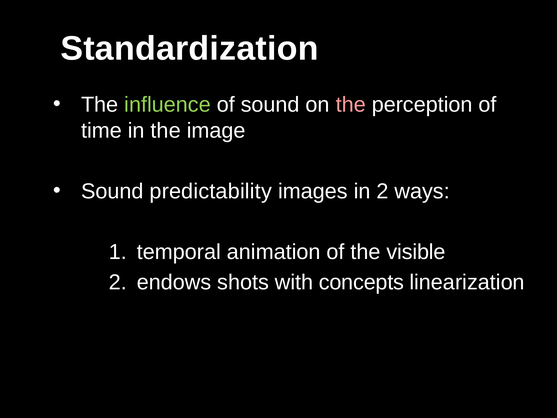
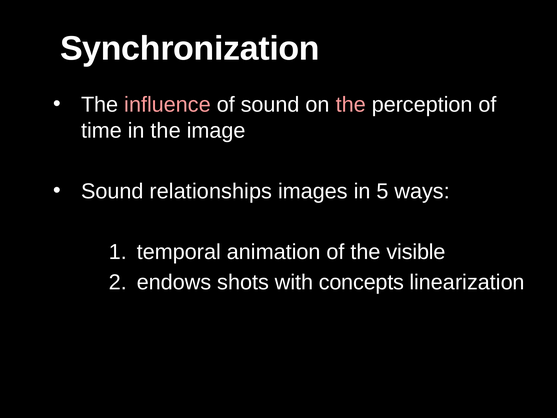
Standardization: Standardization -> Synchronization
influence colour: light green -> pink
predictability: predictability -> relationships
in 2: 2 -> 5
